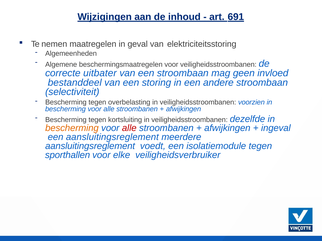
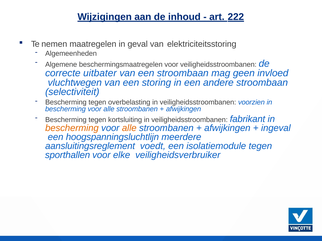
691: 691 -> 222
bestanddeel: bestanddeel -> vluchtwegen
dezelfde: dezelfde -> fabrikant
alle at (129, 128) colour: red -> orange
een aansluitingsreglement: aansluitingsreglement -> hoogspanningsluchtlijn
